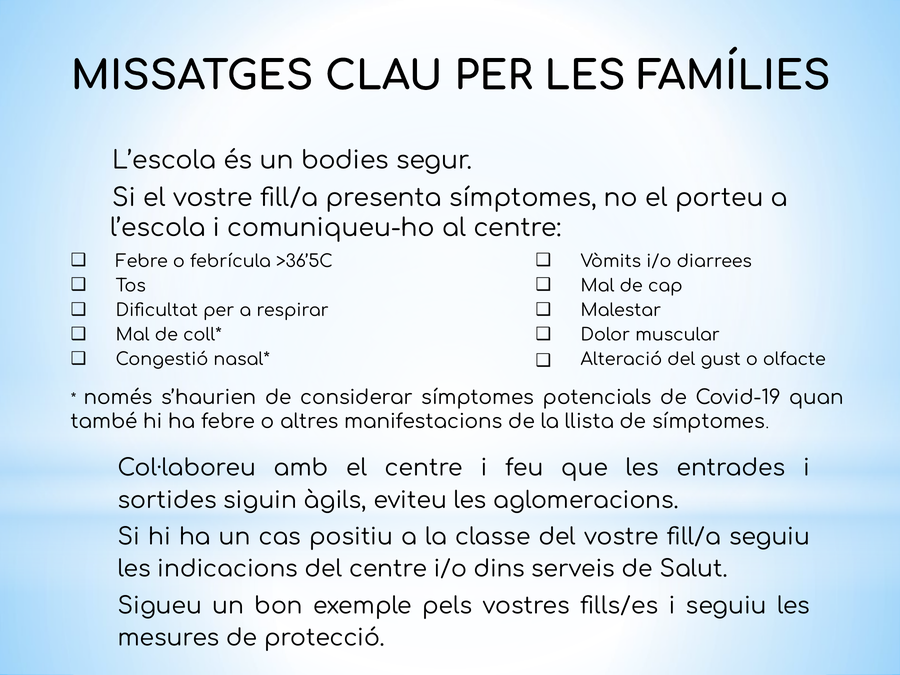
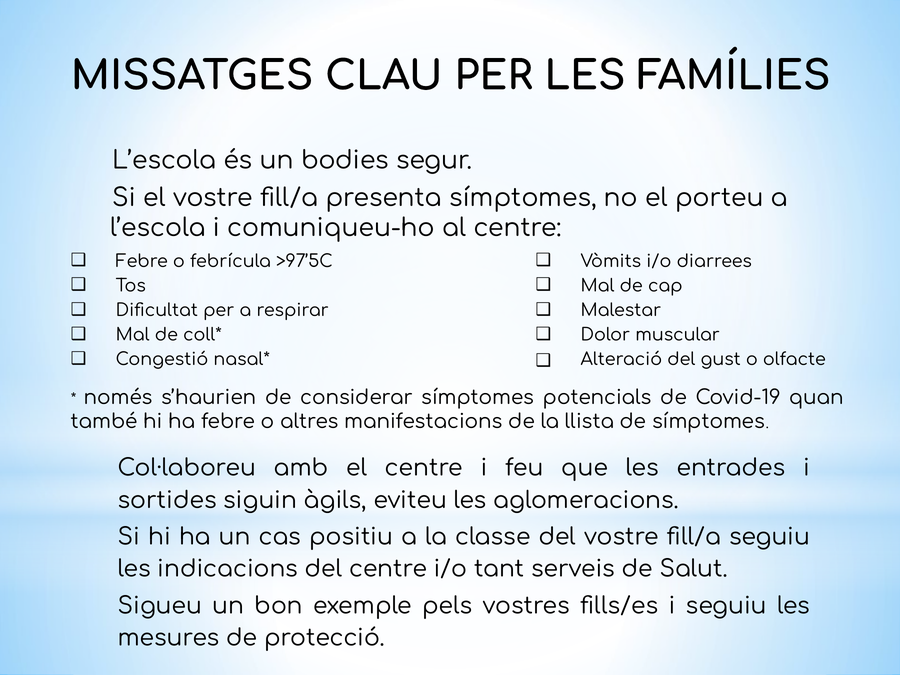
>36’5C: >36’5C -> >97’5C
dins: dins -> tant
